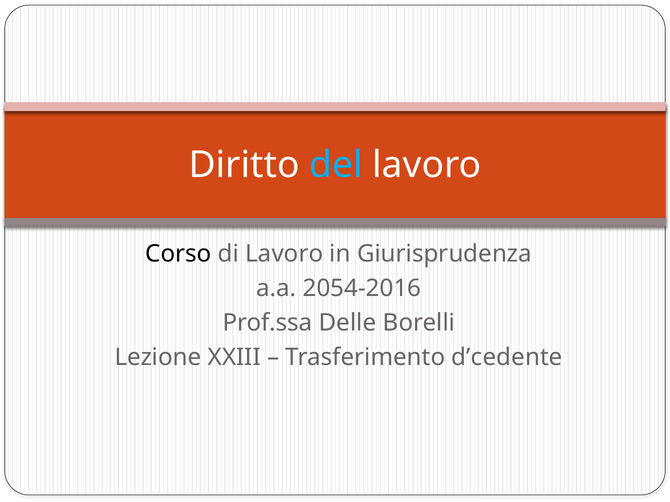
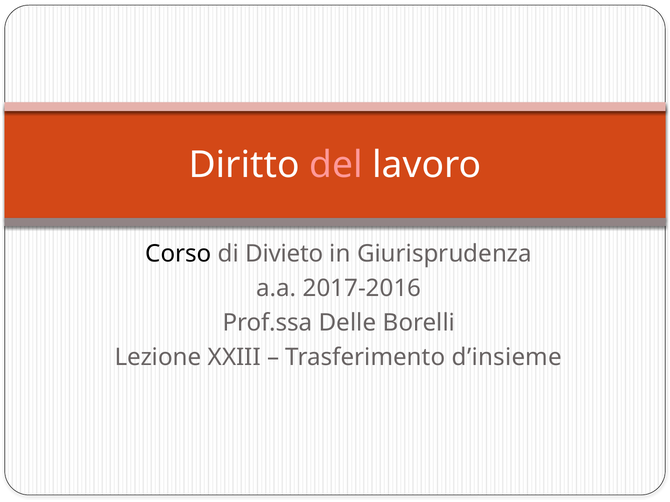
del colour: light blue -> pink
di Lavoro: Lavoro -> Divieto
2054-2016: 2054-2016 -> 2017-2016
d’cedente: d’cedente -> d’insieme
